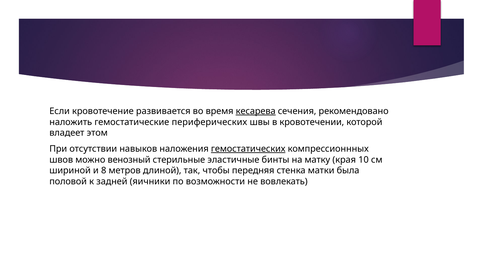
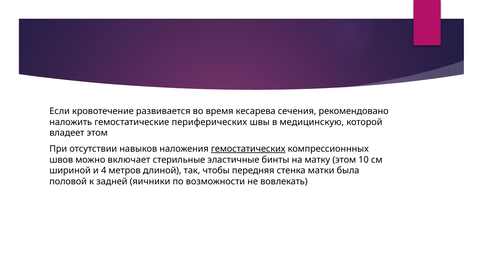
кесарева underline: present -> none
кровотечении: кровотечении -> медицинскую
венозный: венозный -> включает
матку края: края -> этом
8: 8 -> 4
